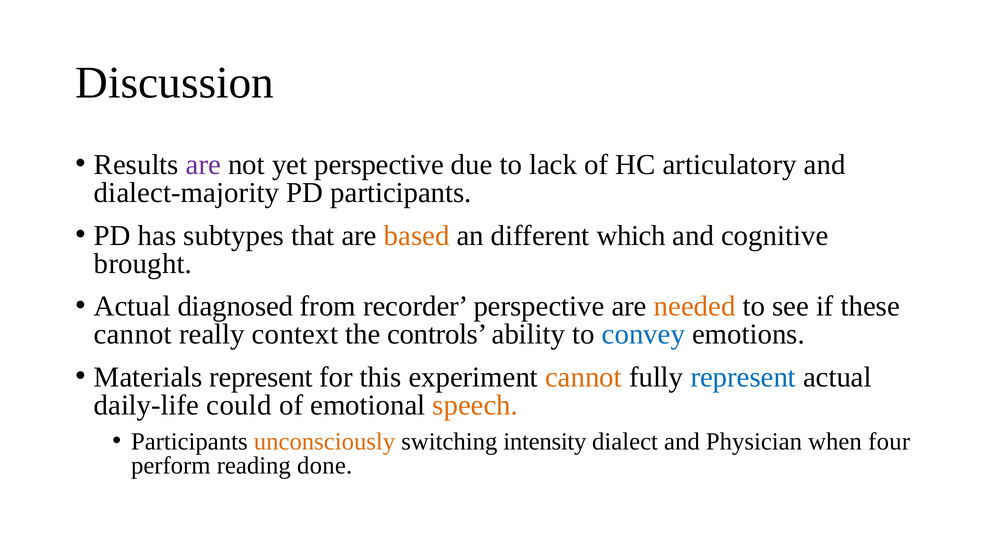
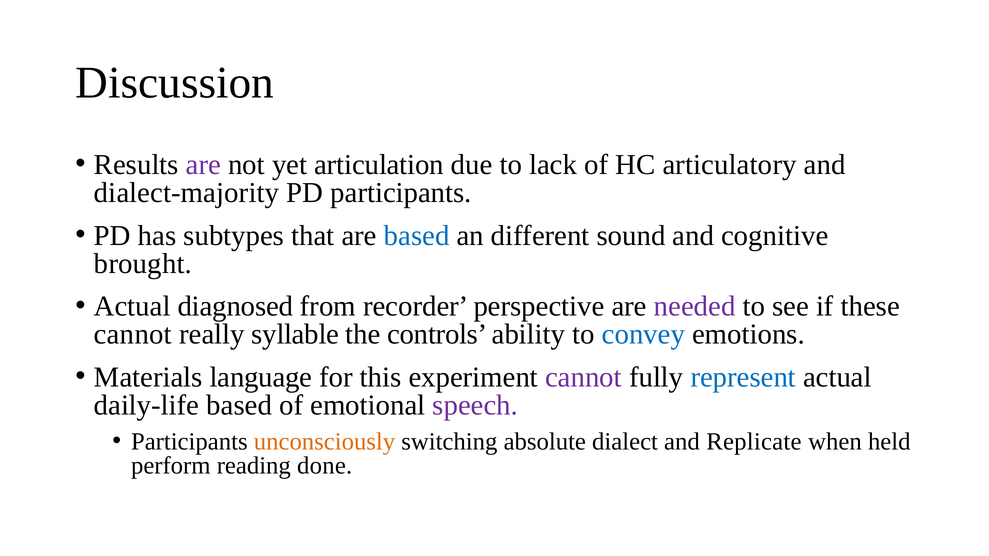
yet perspective: perspective -> articulation
based at (417, 236) colour: orange -> blue
which: which -> sound
needed colour: orange -> purple
context: context -> syllable
Materials represent: represent -> language
cannot at (584, 378) colour: orange -> purple
daily-life could: could -> based
speech colour: orange -> purple
intensity: intensity -> absolute
Physician: Physician -> Replicate
four: four -> held
